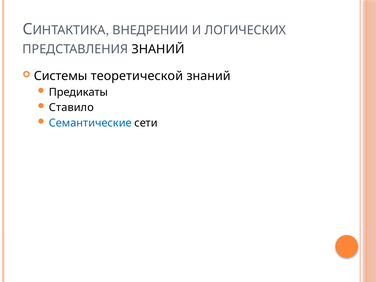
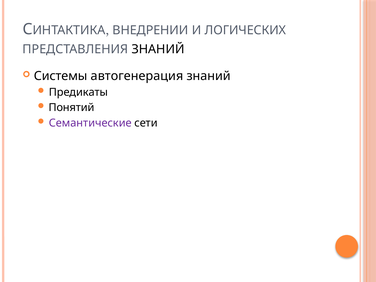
теоретической: теоретической -> автогенерация
Ставило: Ставило -> Понятий
Семантические colour: blue -> purple
